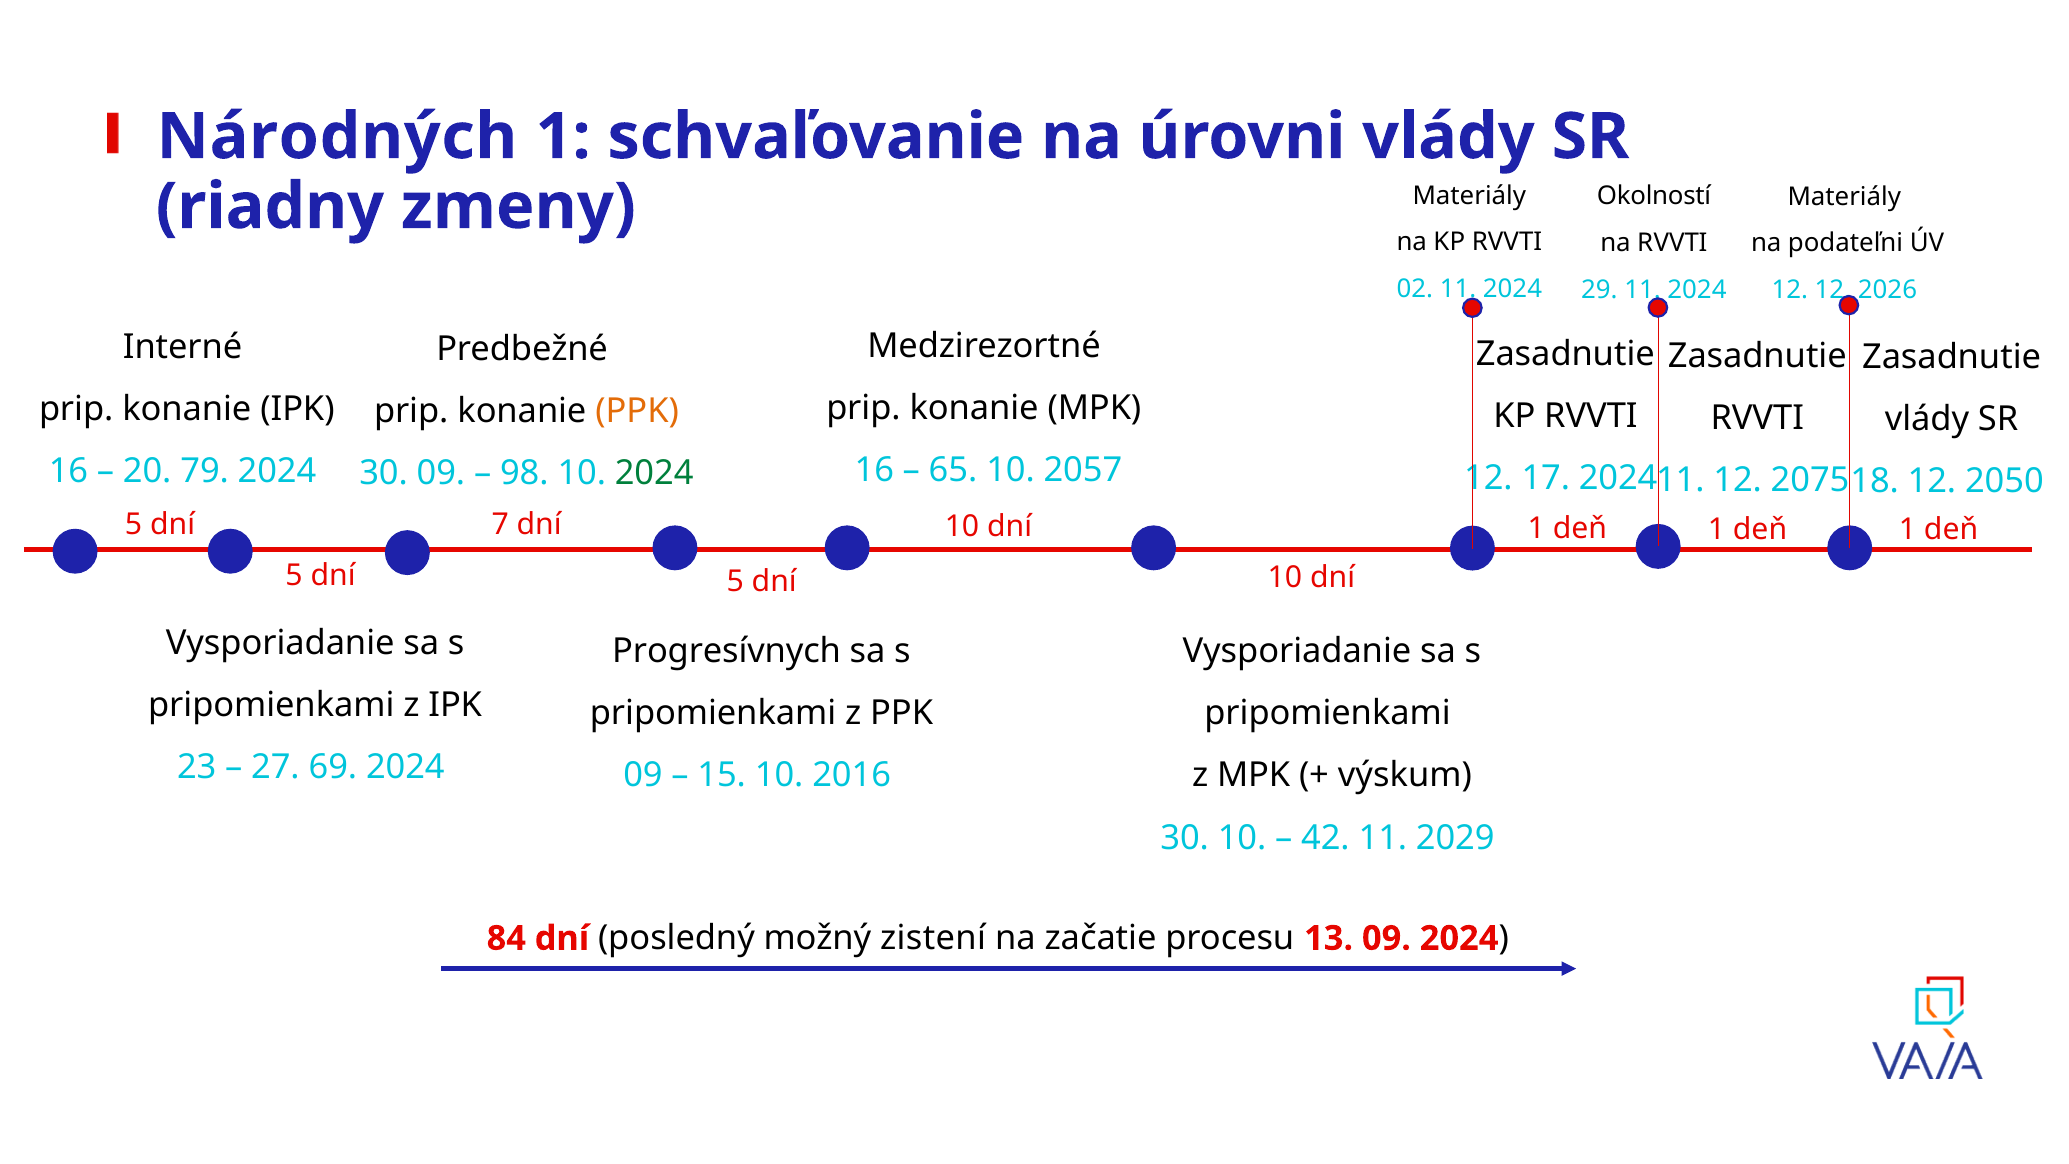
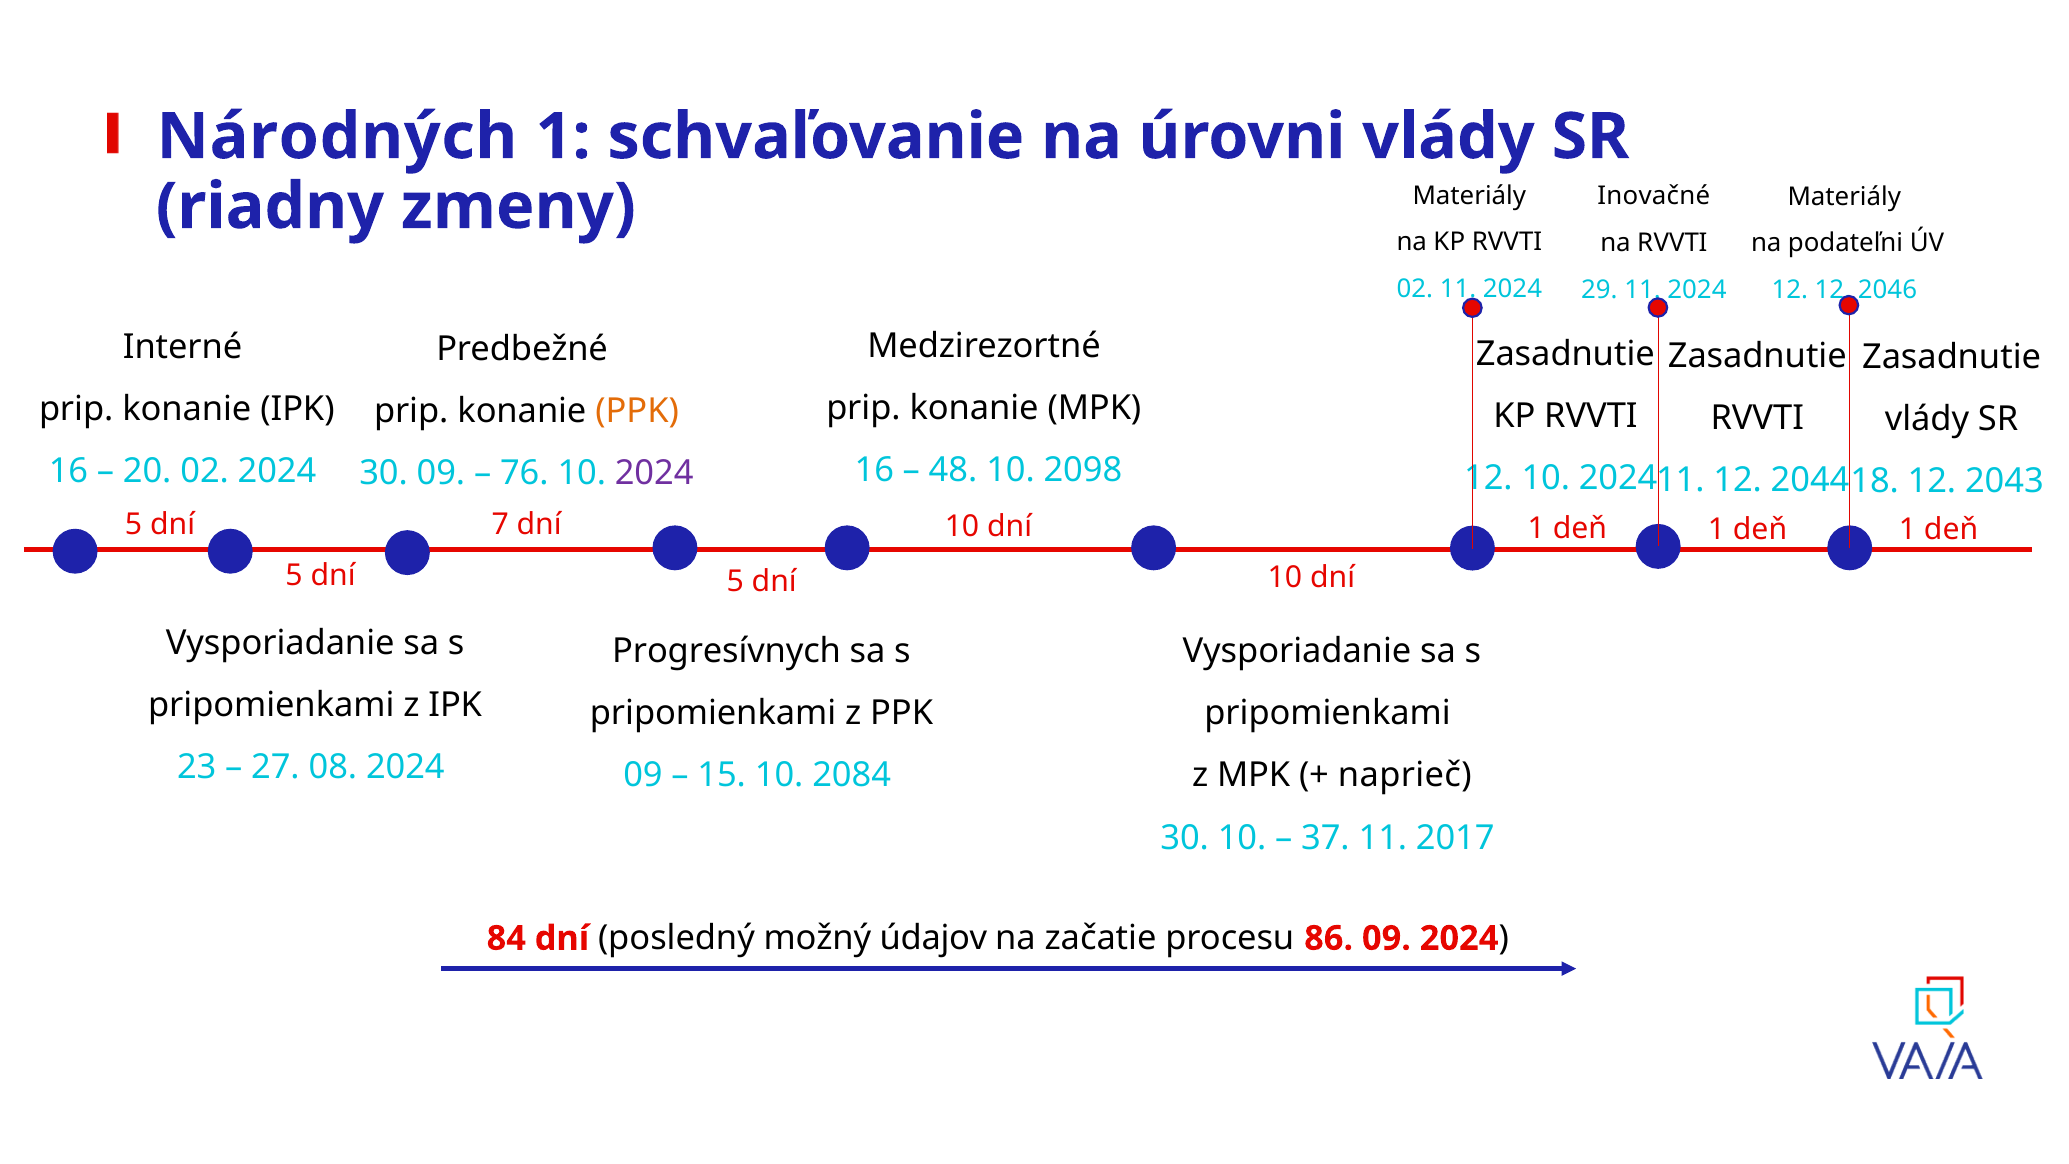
Okolností: Okolností -> Inovačné
2026: 2026 -> 2046
65: 65 -> 48
2057: 2057 -> 2098
20 79: 79 -> 02
98: 98 -> 76
2024 at (654, 473) colour: green -> purple
12 17: 17 -> 10
2075: 2075 -> 2044
2050: 2050 -> 2043
69: 69 -> 08
2016: 2016 -> 2084
výskum: výskum -> naprieč
42: 42 -> 37
2029: 2029 -> 2017
zistení: zistení -> údajov
13: 13 -> 86
